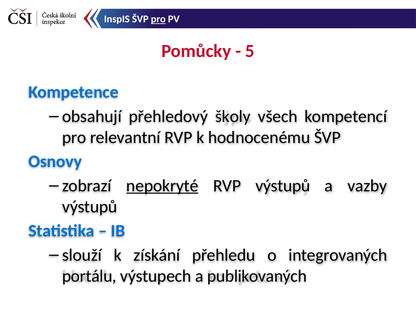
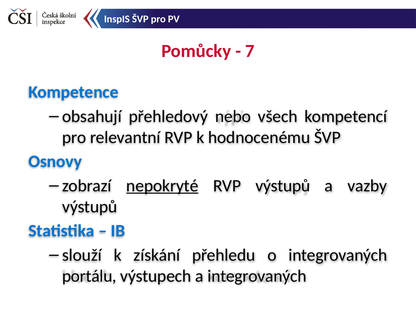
pro at (158, 19) underline: present -> none
5: 5 -> 7
školy: školy -> nebo
a publikovaných: publikovaných -> integrovaných
